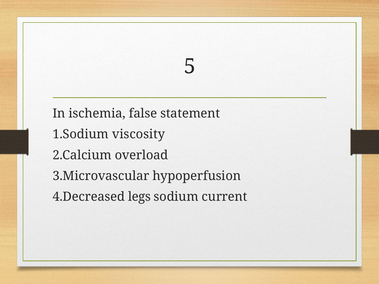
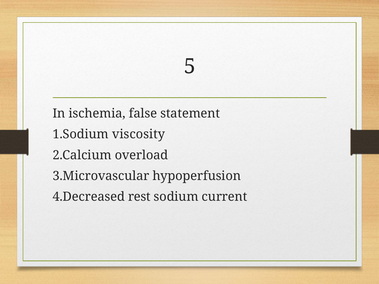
legs: legs -> rest
